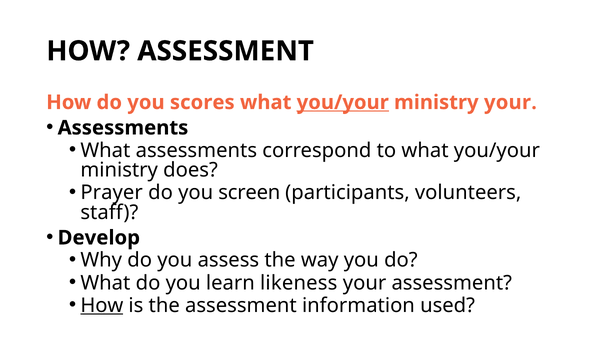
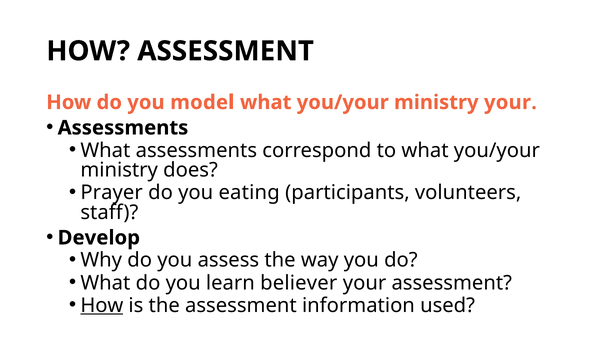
scores: scores -> model
you/your at (343, 102) underline: present -> none
screen: screen -> eating
likeness: likeness -> believer
